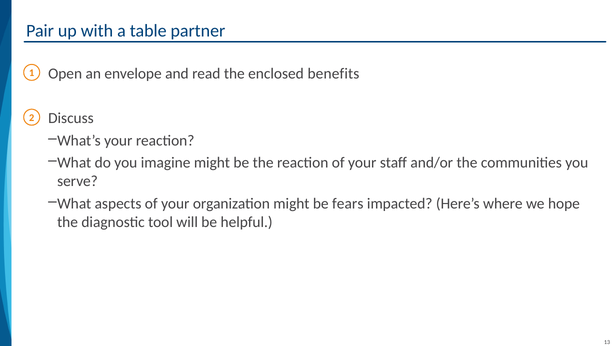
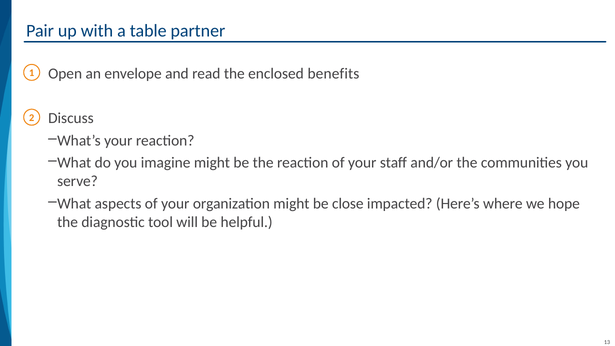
fears: fears -> close
